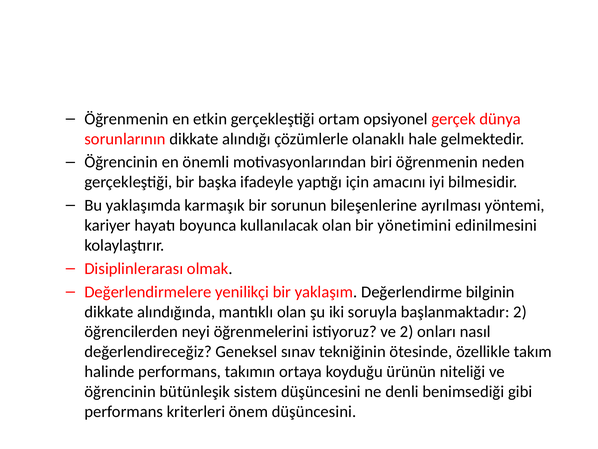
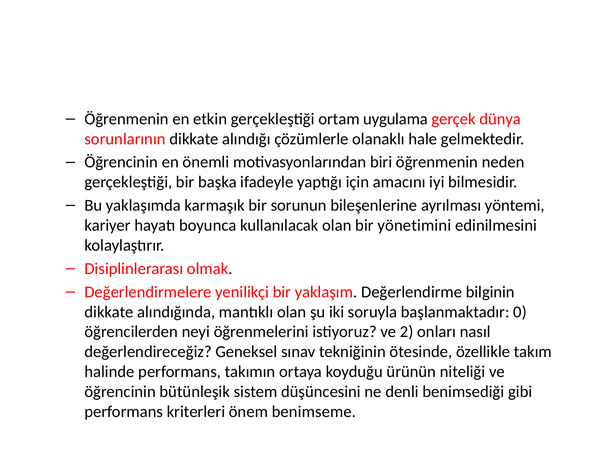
opsiyonel: opsiyonel -> uygulama
başlanmaktadır 2: 2 -> 0
önem düşüncesini: düşüncesini -> benimseme
